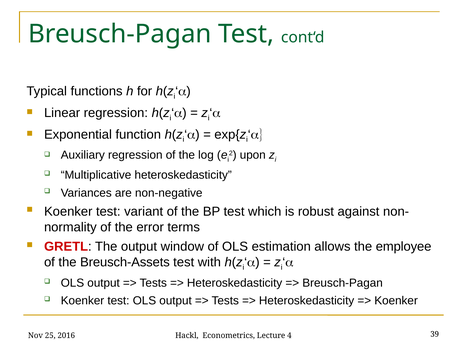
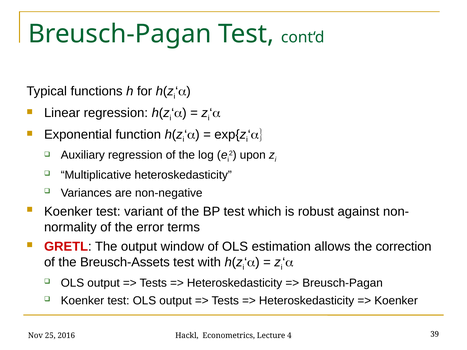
employee: employee -> correction
